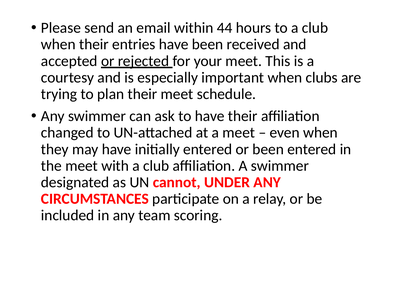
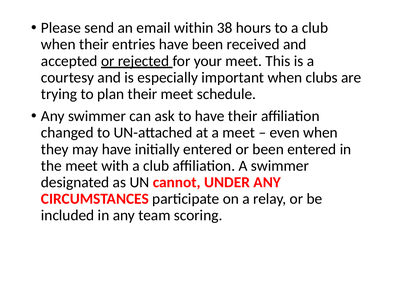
44: 44 -> 38
